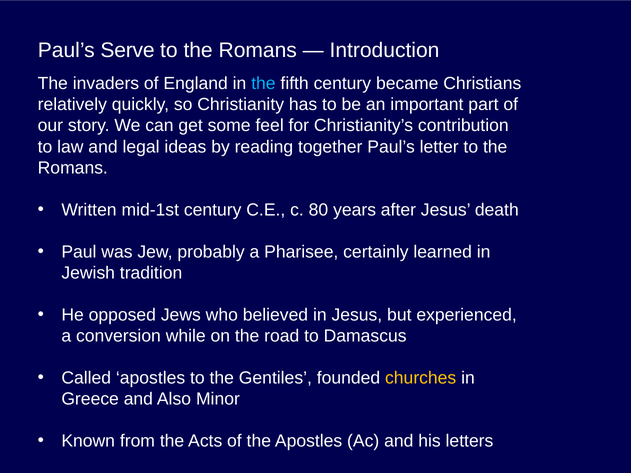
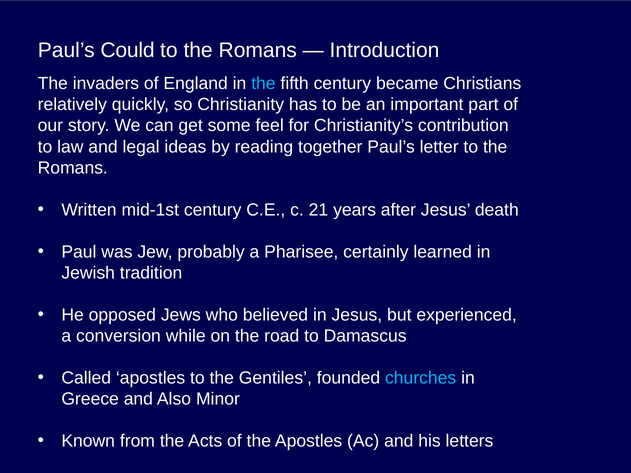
Serve: Serve -> Could
80: 80 -> 21
churches colour: yellow -> light blue
